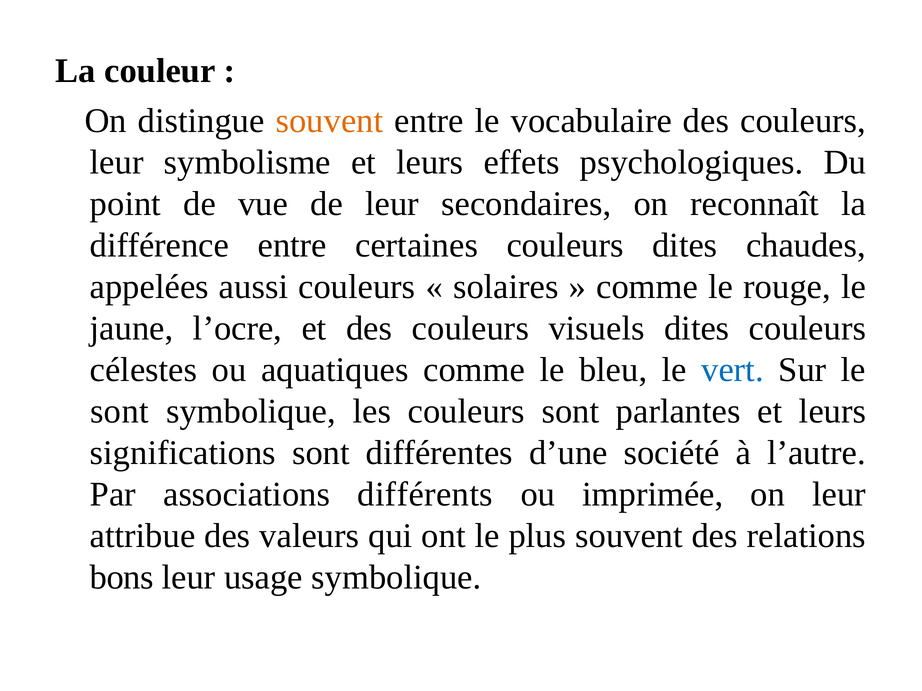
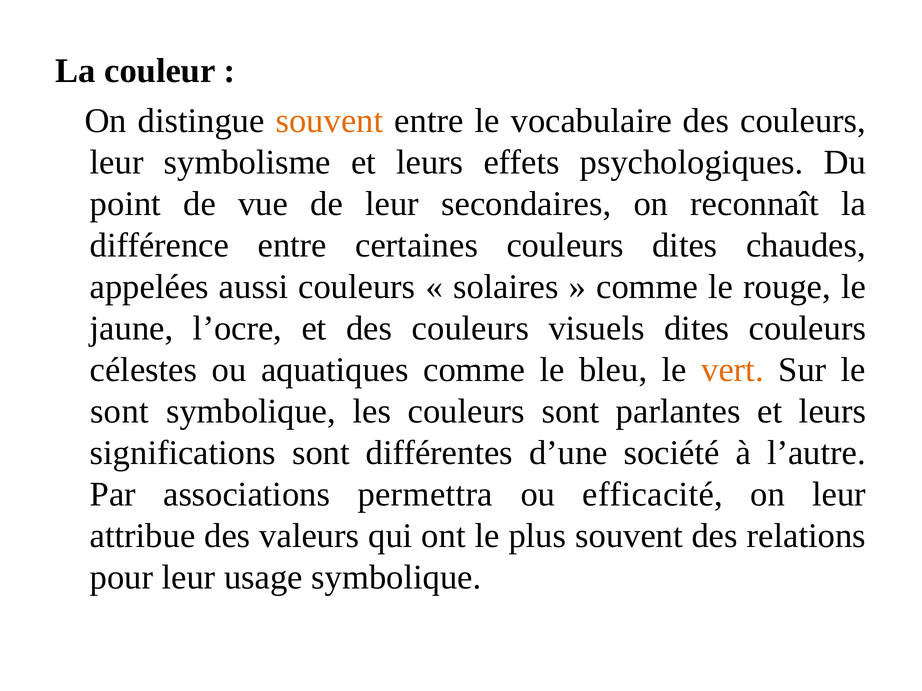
vert colour: blue -> orange
différents: différents -> permettra
imprimée: imprimée -> efficacité
bons: bons -> pour
